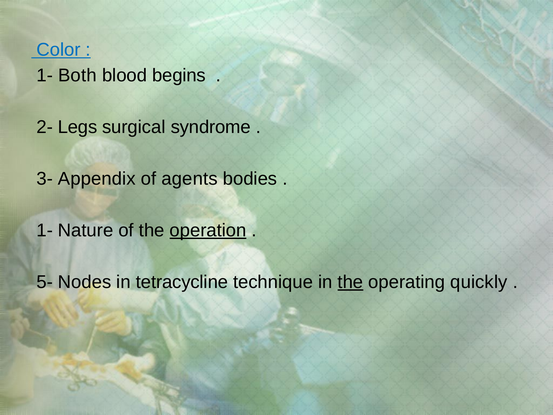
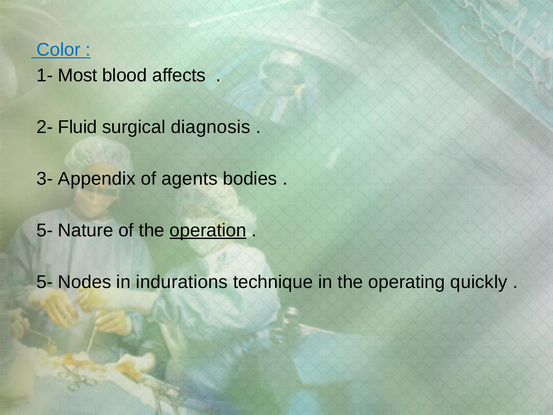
Both: Both -> Most
begins: begins -> affects
Legs: Legs -> Fluid
syndrome: syndrome -> diagnosis
1- at (45, 230): 1- -> 5-
tetracycline: tetracycline -> indurations
the at (350, 282) underline: present -> none
